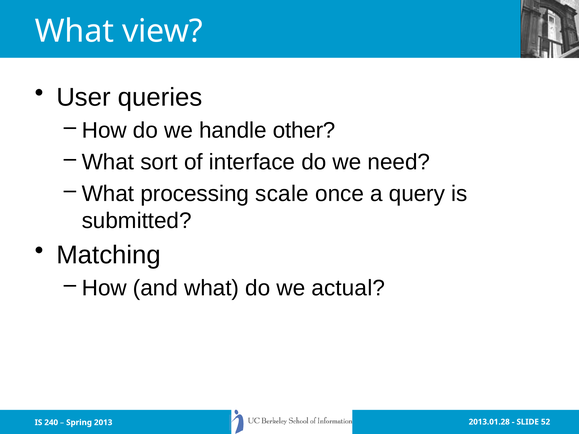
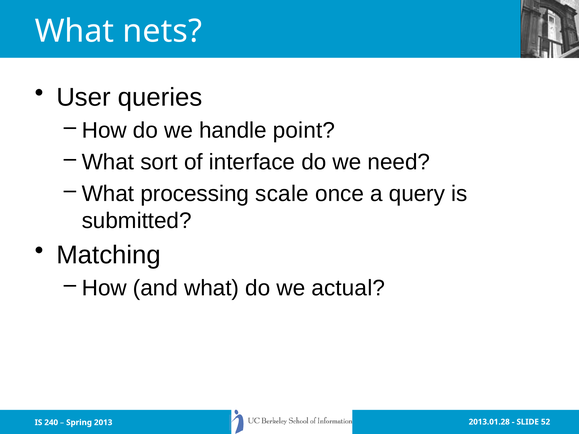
view: view -> nets
other: other -> point
